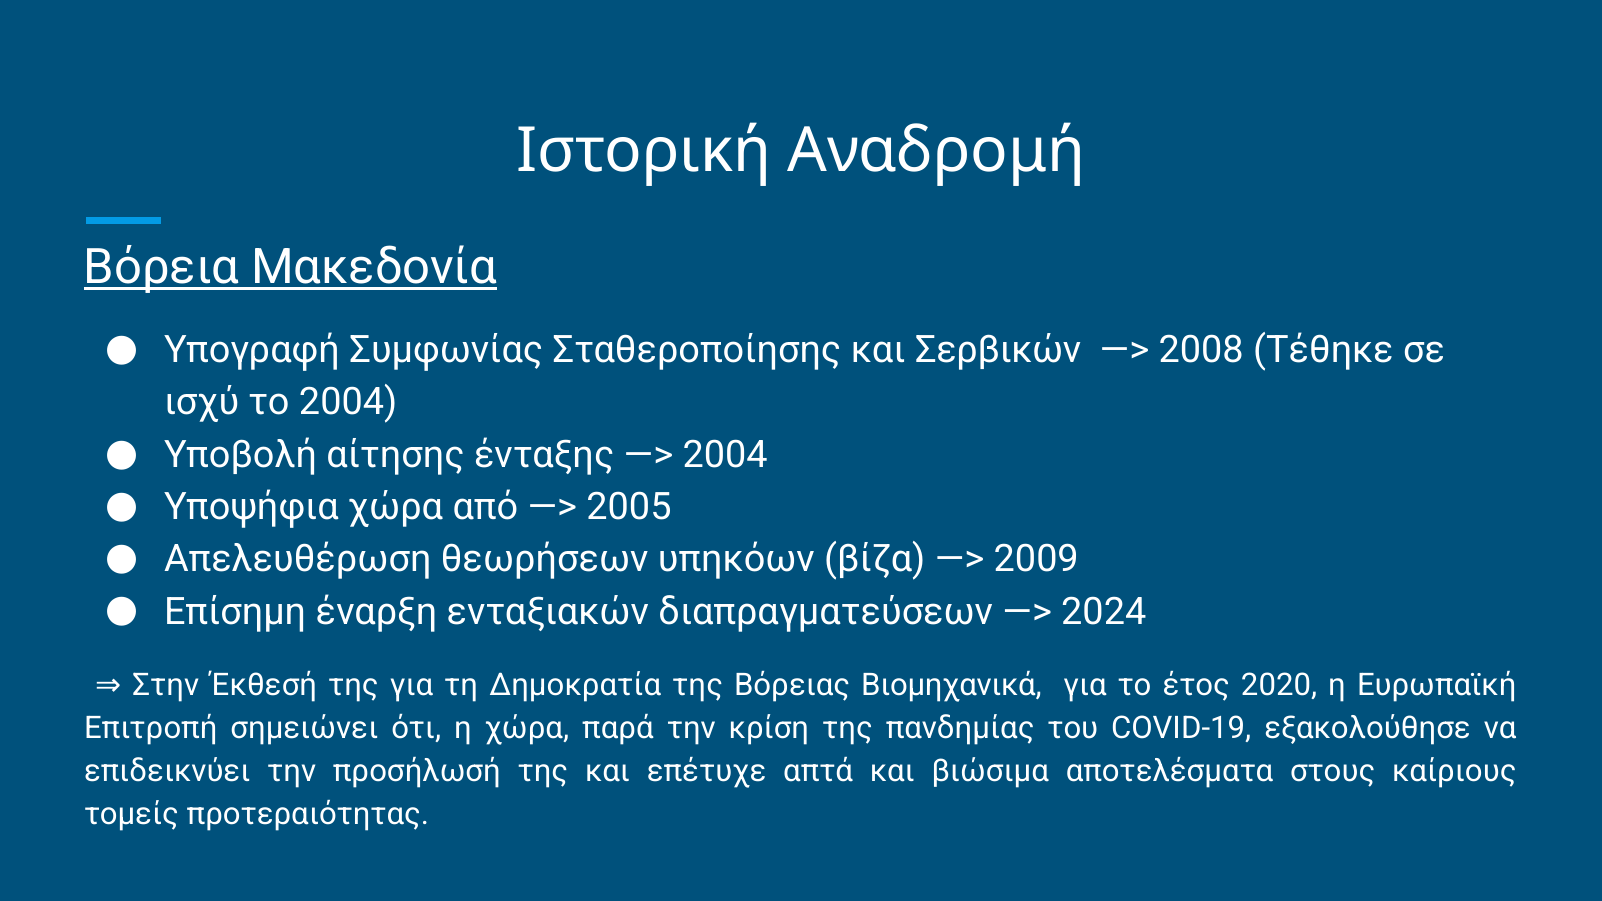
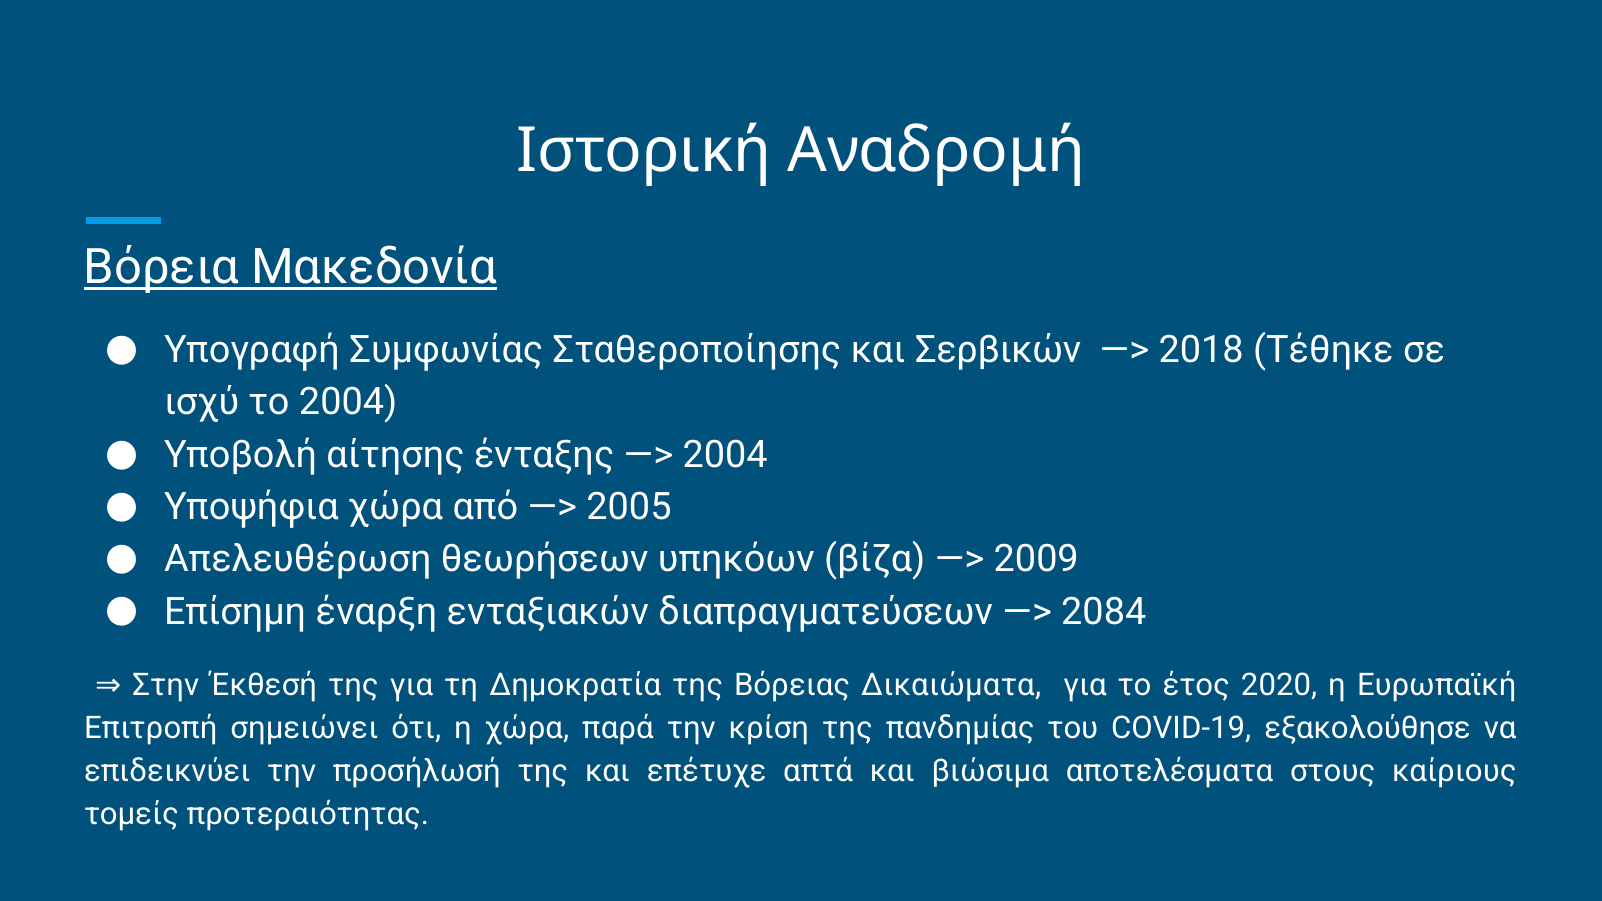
2008: 2008 -> 2018
2024: 2024 -> 2084
Βιομηχανικά: Βιομηχανικά -> Δικαιώματα
